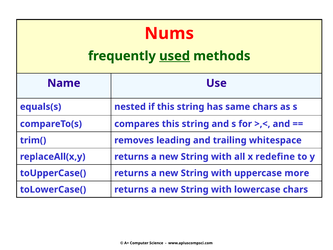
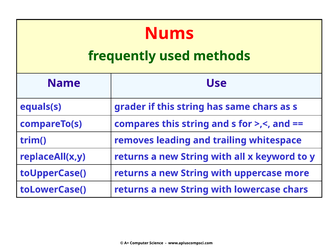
used underline: present -> none
nested: nested -> grader
redefine: redefine -> keyword
